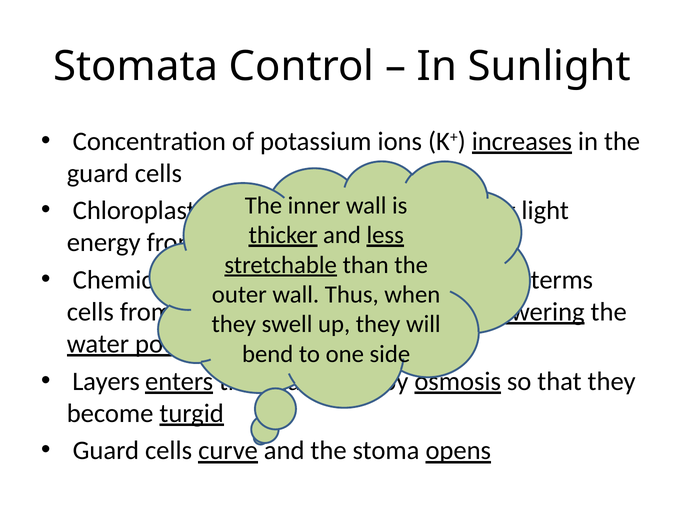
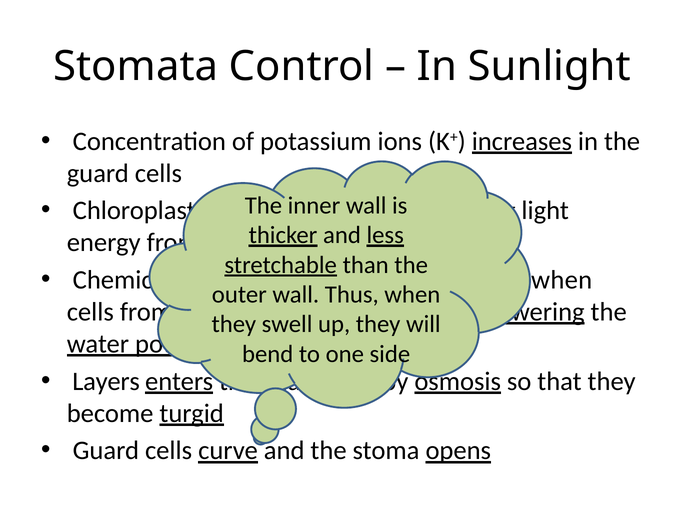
terms at (562, 280): terms -> when
